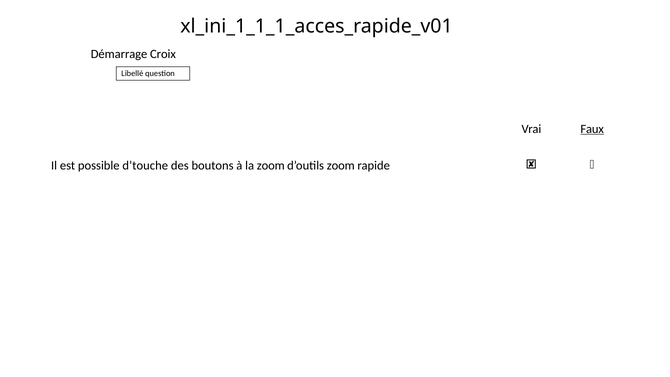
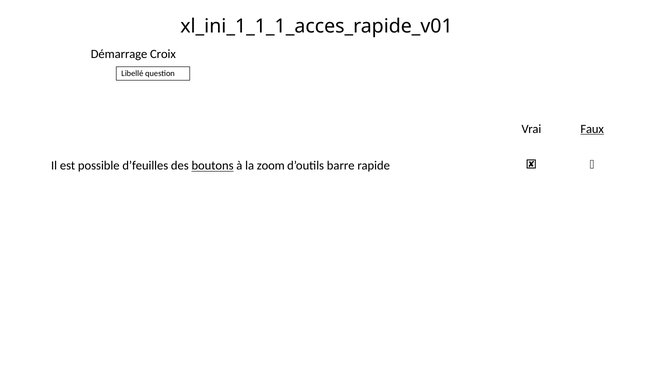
d’touche: d’touche -> d’feuilles
boutons underline: none -> present
d’outils zoom: zoom -> barre
